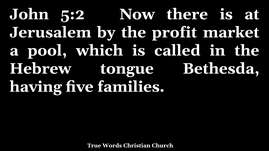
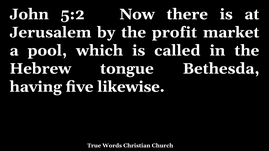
families: families -> likewise
